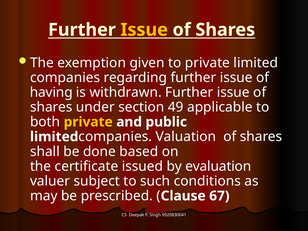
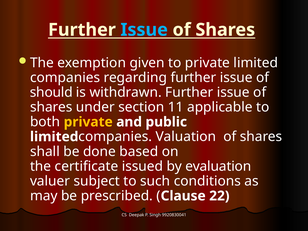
Issue at (144, 30) colour: yellow -> light blue
having: having -> should
49: 49 -> 11
67: 67 -> 22
